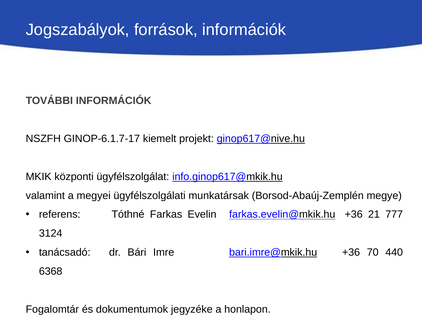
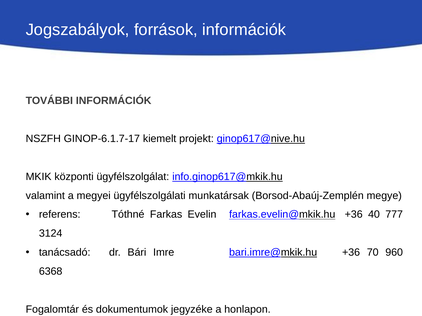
21: 21 -> 40
440: 440 -> 960
